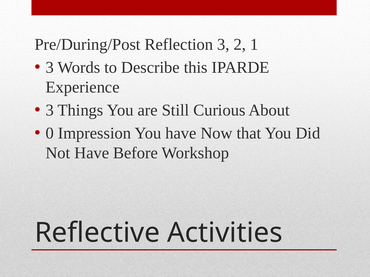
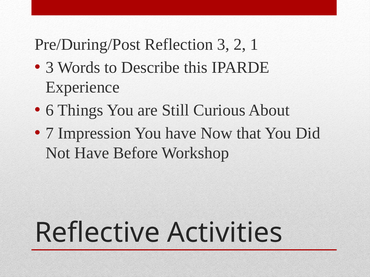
3 at (50, 110): 3 -> 6
0: 0 -> 7
